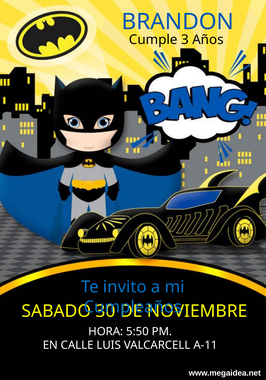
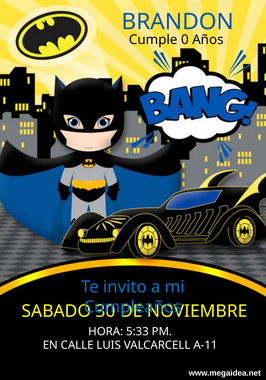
3: 3 -> 0
5:50: 5:50 -> 5:33
